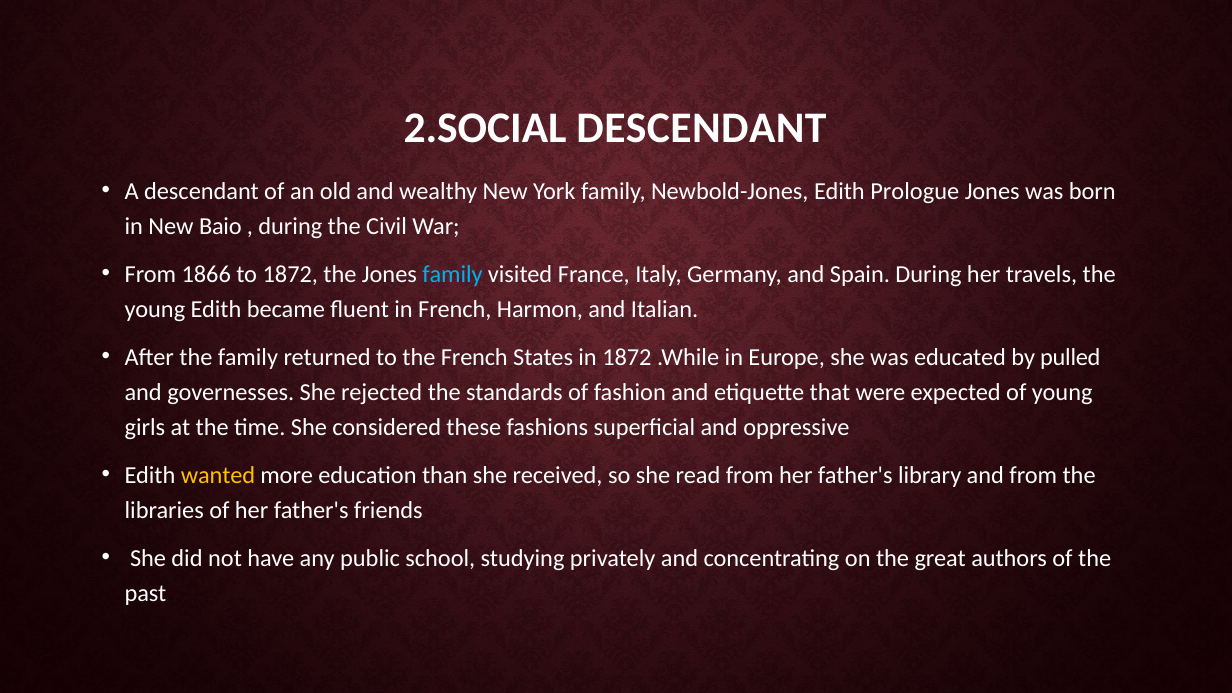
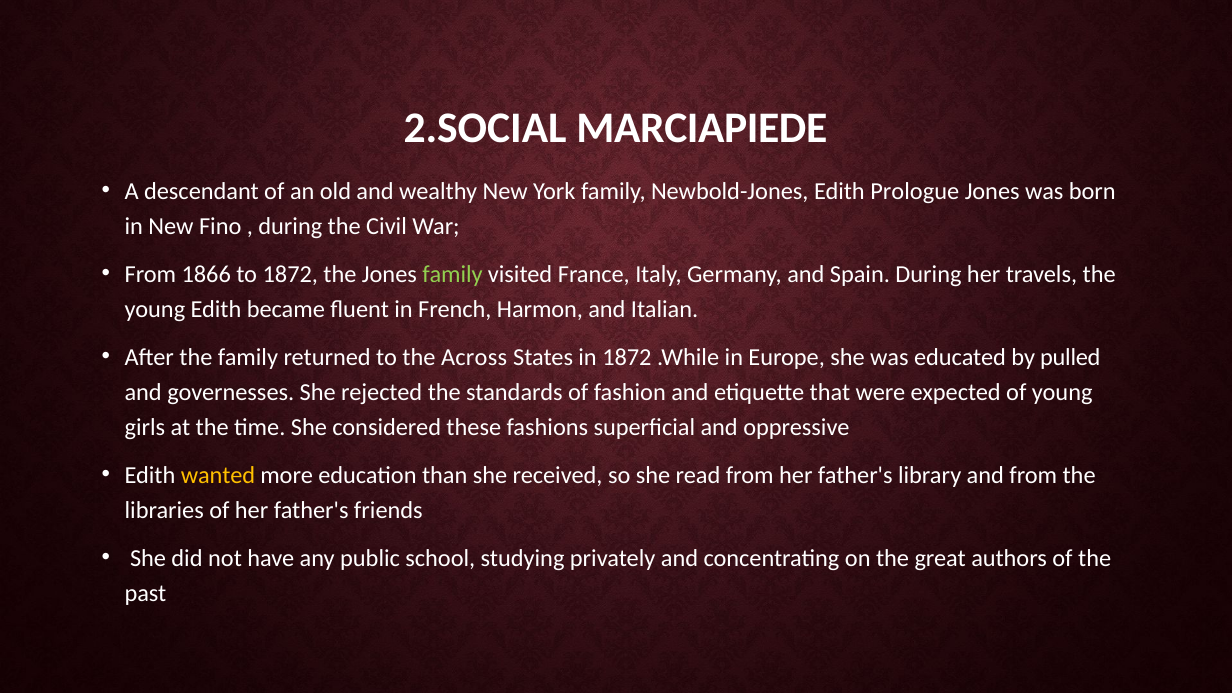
2.SOCIAL DESCENDANT: DESCENDANT -> MARCIAPIEDE
Baio: Baio -> Fino
family at (452, 274) colour: light blue -> light green
the French: French -> Across
